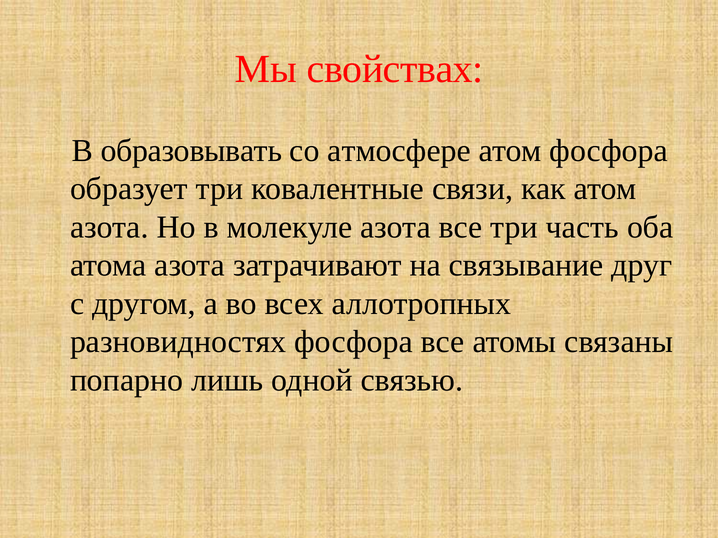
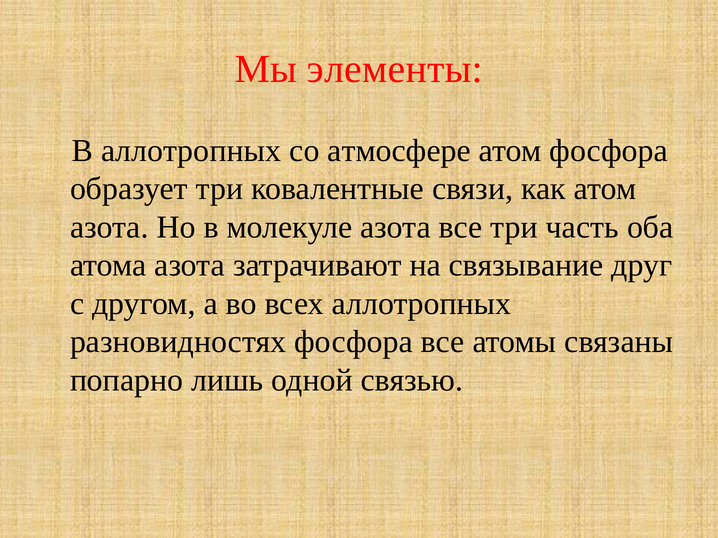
свойствах: свойствах -> элементы
В образовывать: образовывать -> аллотропных
